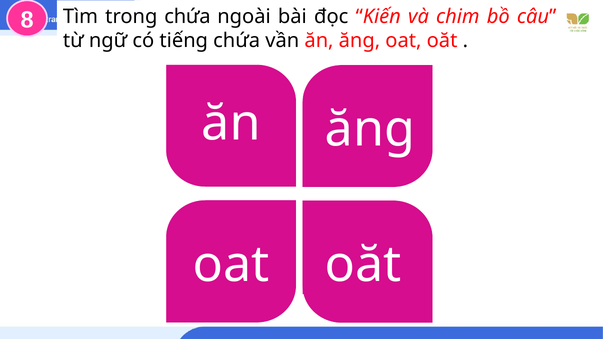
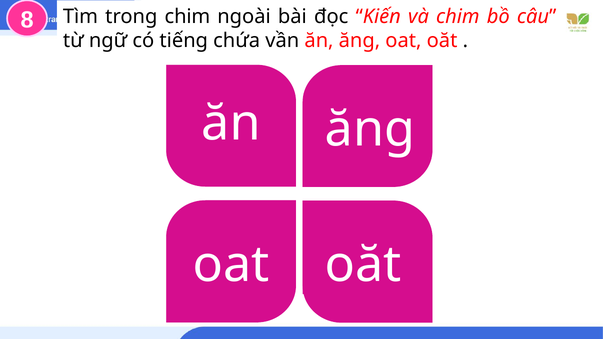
trong chứa: chứa -> chim
